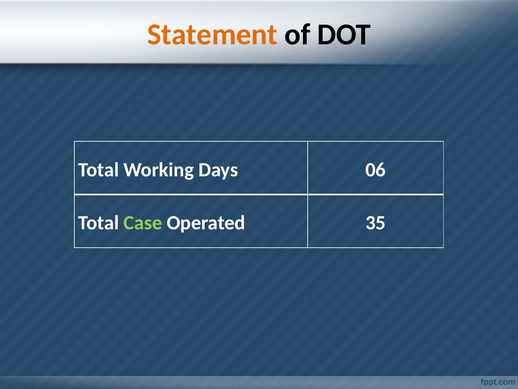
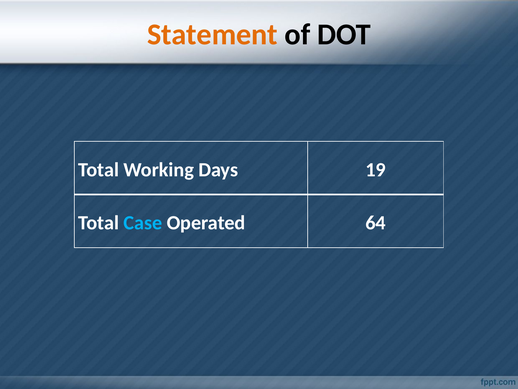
06: 06 -> 19
Case colour: light green -> light blue
35: 35 -> 64
